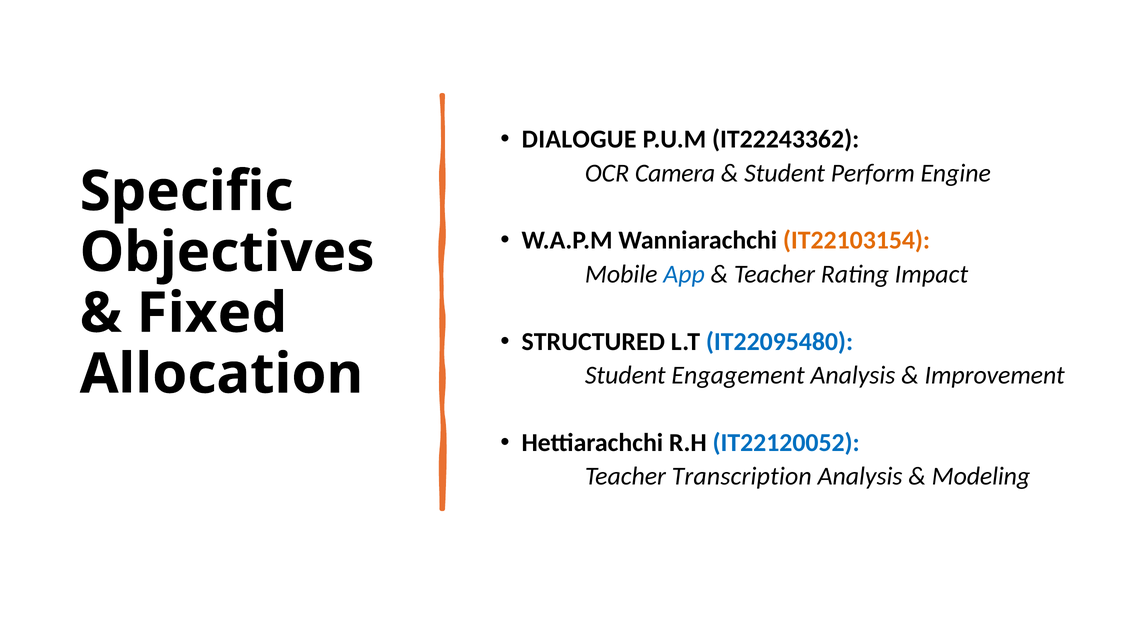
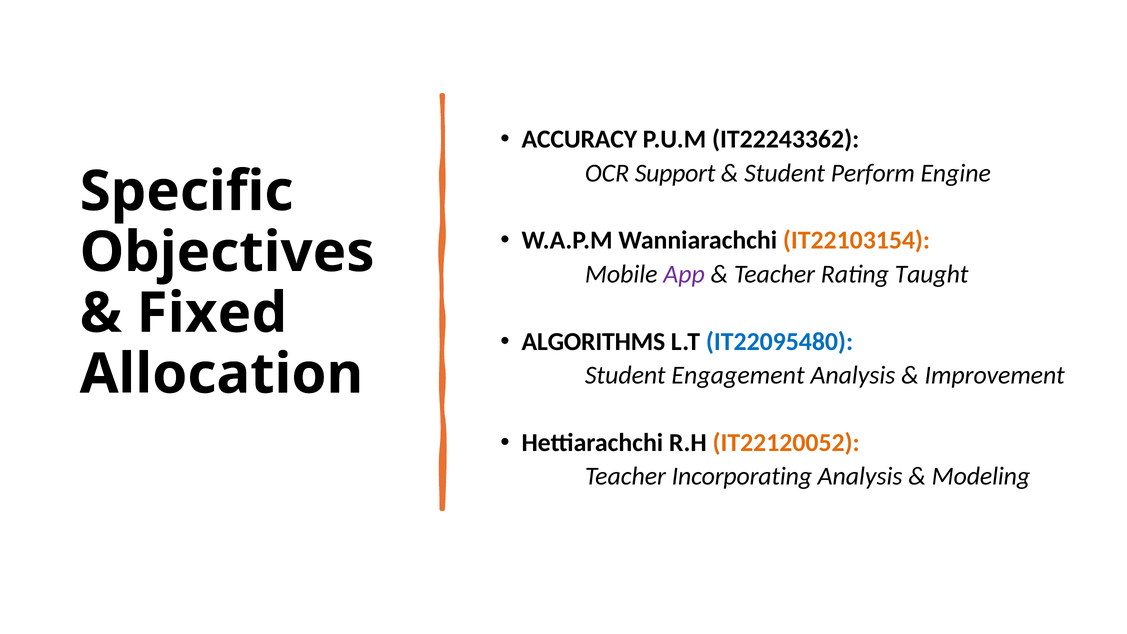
DIALOGUE: DIALOGUE -> ACCURACY
Camera: Camera -> Support
App colour: blue -> purple
Impact: Impact -> Taught
STRUCTURED: STRUCTURED -> ALGORITHMS
IT22120052 colour: blue -> orange
Transcription: Transcription -> Incorporating
